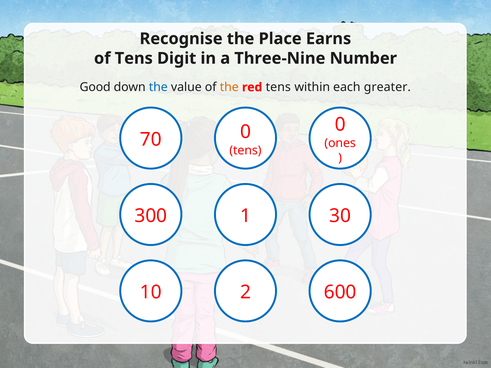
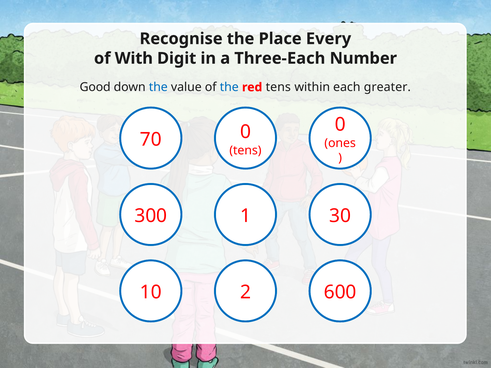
Earns: Earns -> Every
of Tens: Tens -> With
Three-Nine: Three-Nine -> Three-Each
the at (229, 87) colour: orange -> blue
